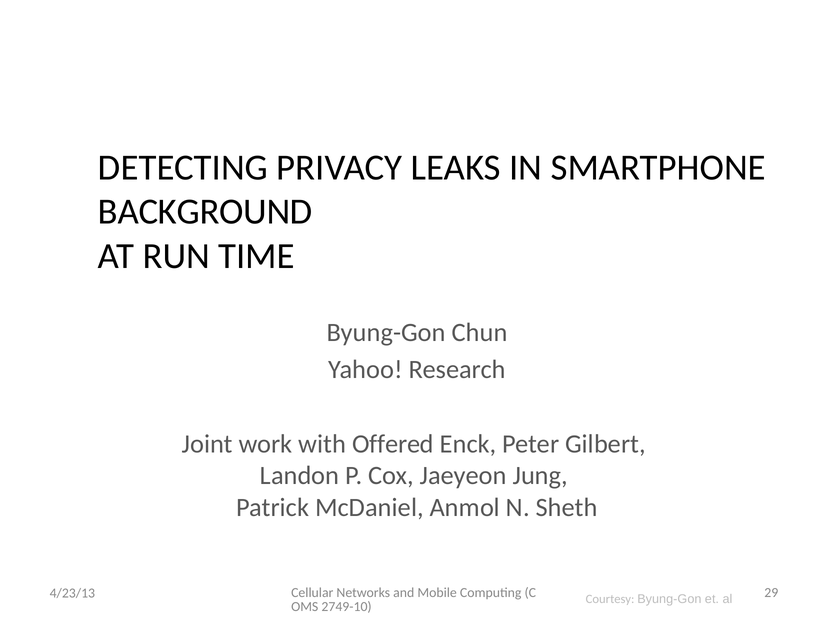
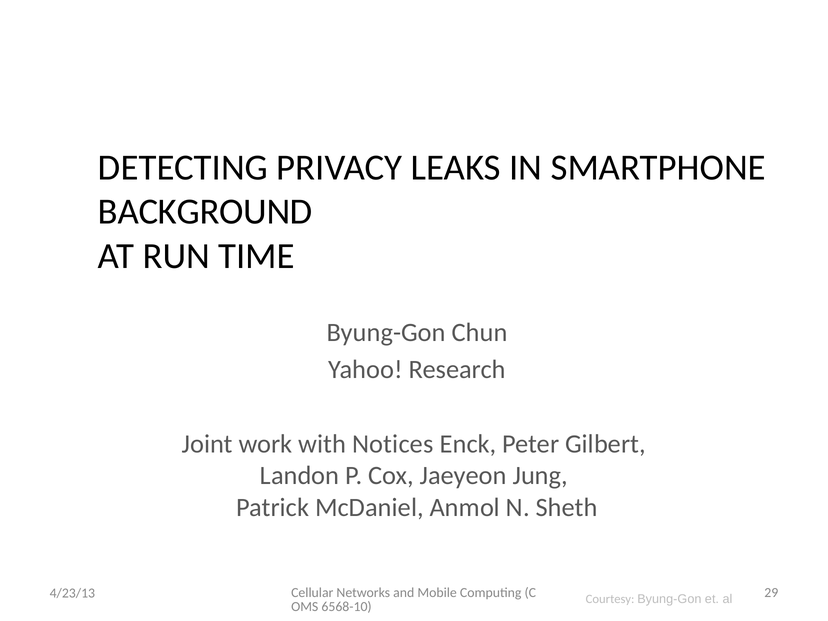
Offered: Offered -> Notices
2749-10: 2749-10 -> 6568-10
